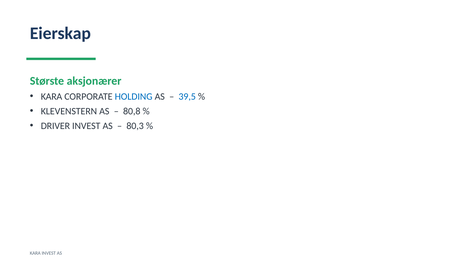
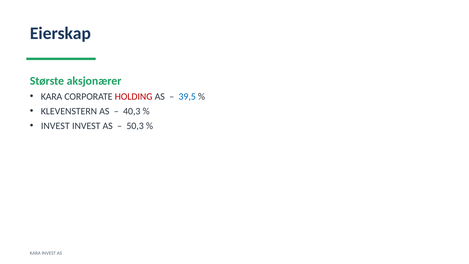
HOLDING colour: blue -> red
80,8: 80,8 -> 40,3
DRIVER at (55, 126): DRIVER -> INVEST
80,3: 80,3 -> 50,3
